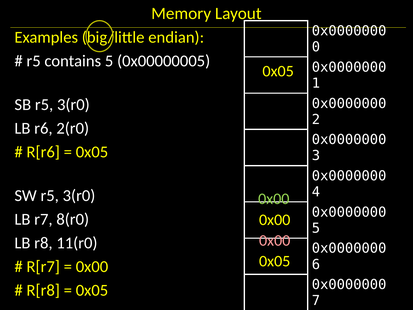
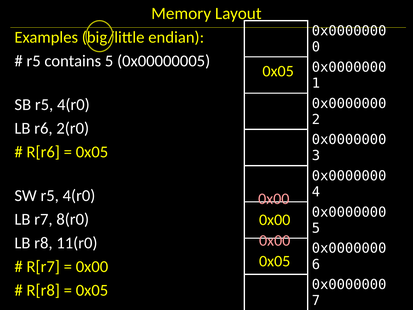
SB r5 3(r0: 3(r0 -> 4(r0
SW r5 3(r0: 3(r0 -> 4(r0
0x00 at (274, 199) colour: light green -> pink
